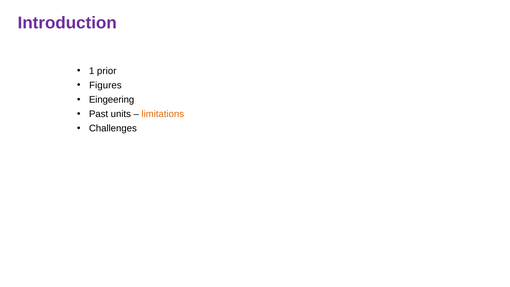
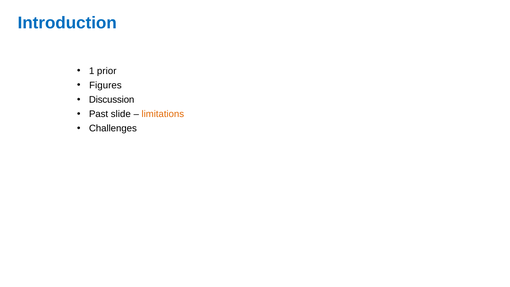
Introduction colour: purple -> blue
Eingeering: Eingeering -> Discussion
units: units -> slide
